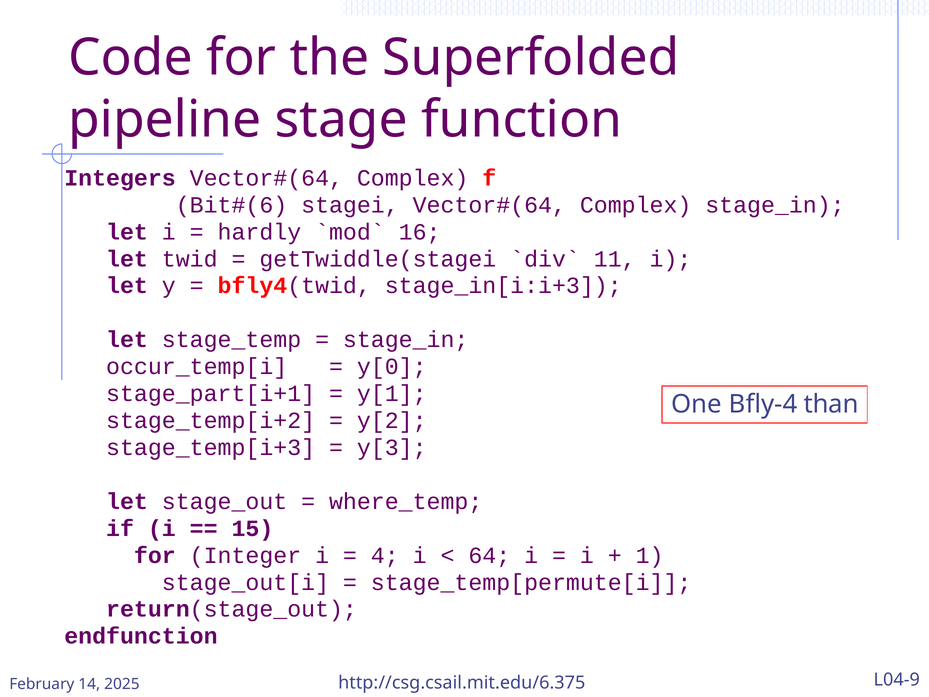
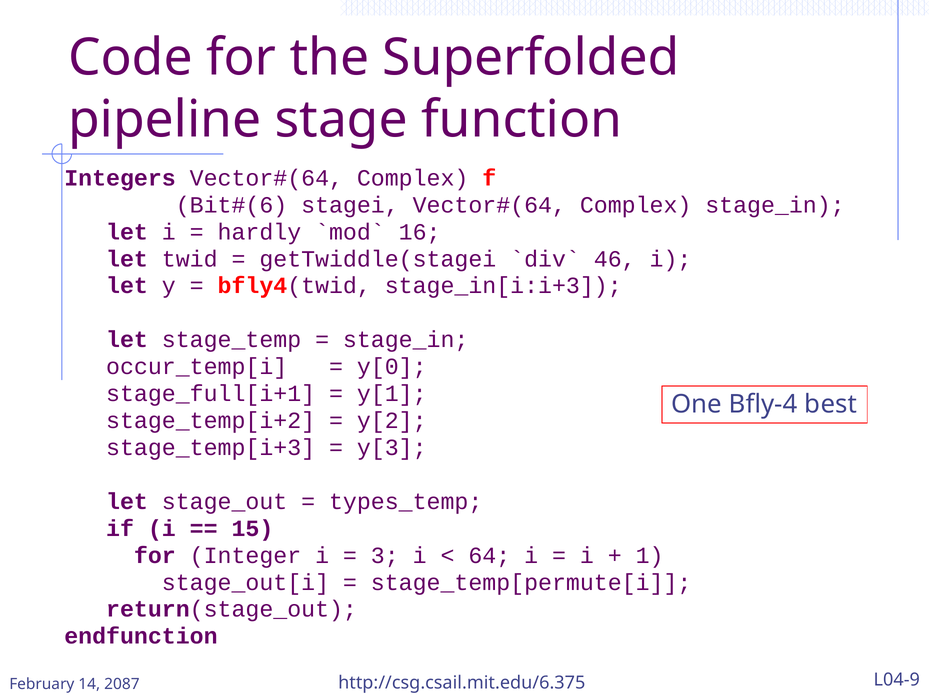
11: 11 -> 46
stage_part[i+1: stage_part[i+1 -> stage_full[i+1
than: than -> best
where_temp: where_temp -> types_temp
4: 4 -> 3
2025: 2025 -> 2087
